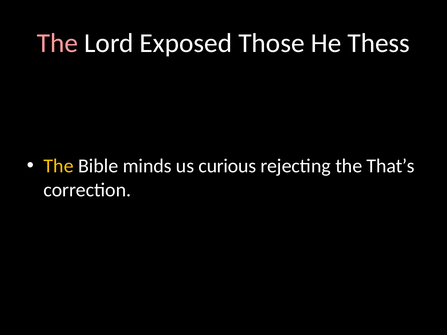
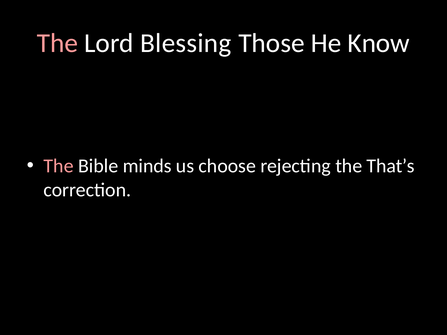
Exposed: Exposed -> Blessing
Thess: Thess -> Know
The at (59, 166) colour: yellow -> pink
curious: curious -> choose
